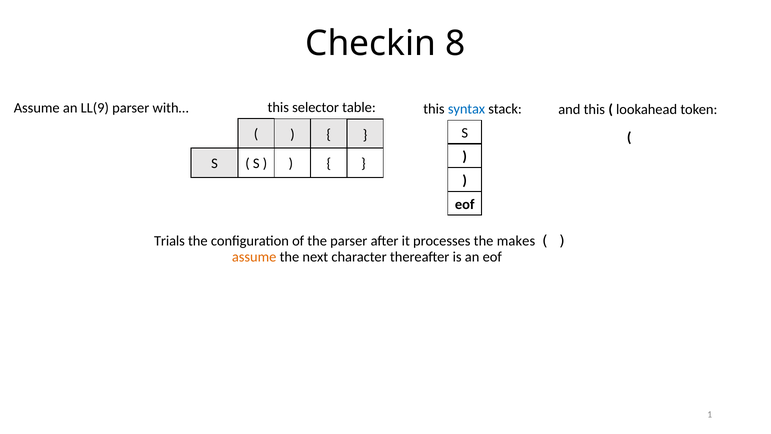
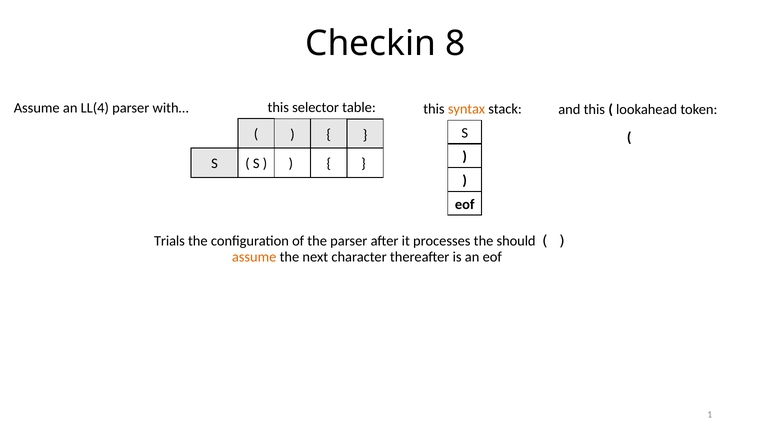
LL(9: LL(9 -> LL(4
syntax colour: blue -> orange
makes: makes -> should
